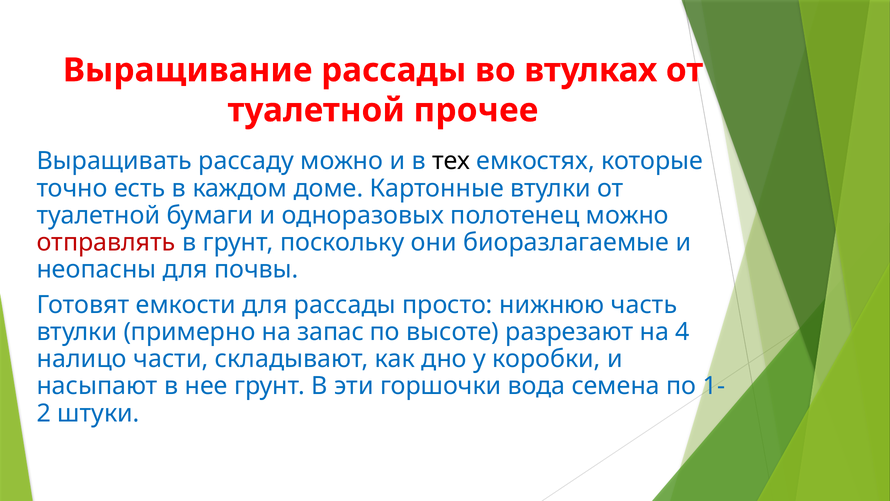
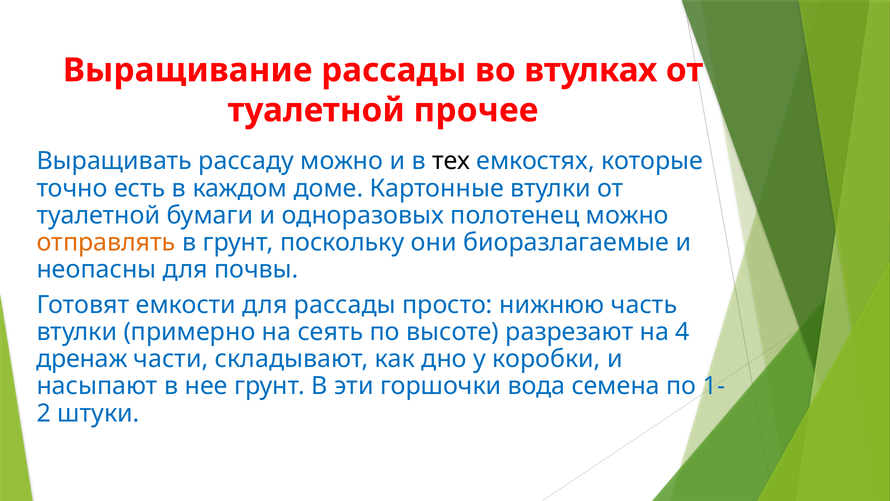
отправлять colour: red -> orange
запас: запас -> сеять
налицо: налицо -> дренаж
